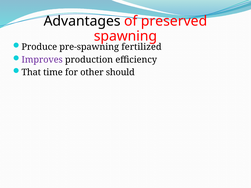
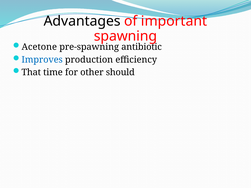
preserved: preserved -> important
Produce: Produce -> Acetone
fertilized: fertilized -> antibiotic
Improves colour: purple -> blue
